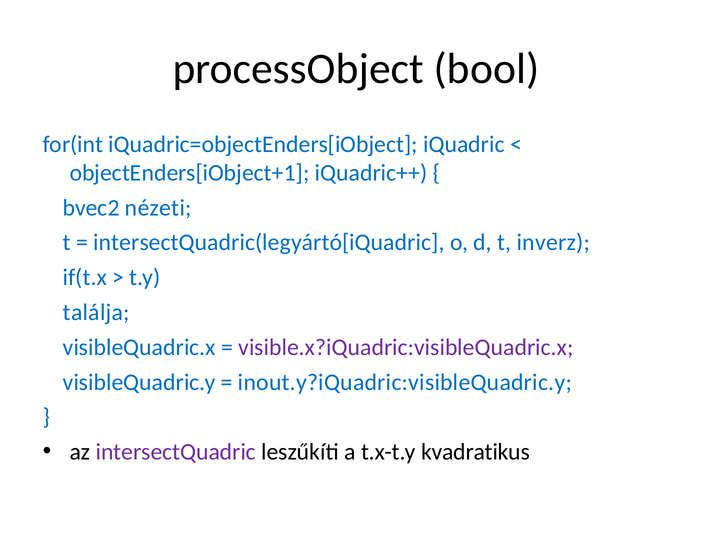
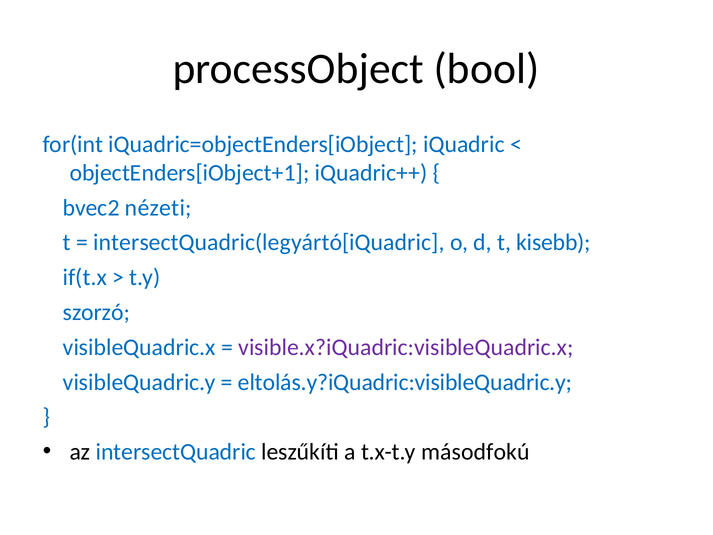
inverz: inverz -> kisebb
találja: találja -> szorzó
inout.y?iQuadric:visibleQuadric.y: inout.y?iQuadric:visibleQuadric.y -> eltolás.y?iQuadric:visibleQuadric.y
intersectQuadric colour: purple -> blue
kvadratikus: kvadratikus -> másodfokú
